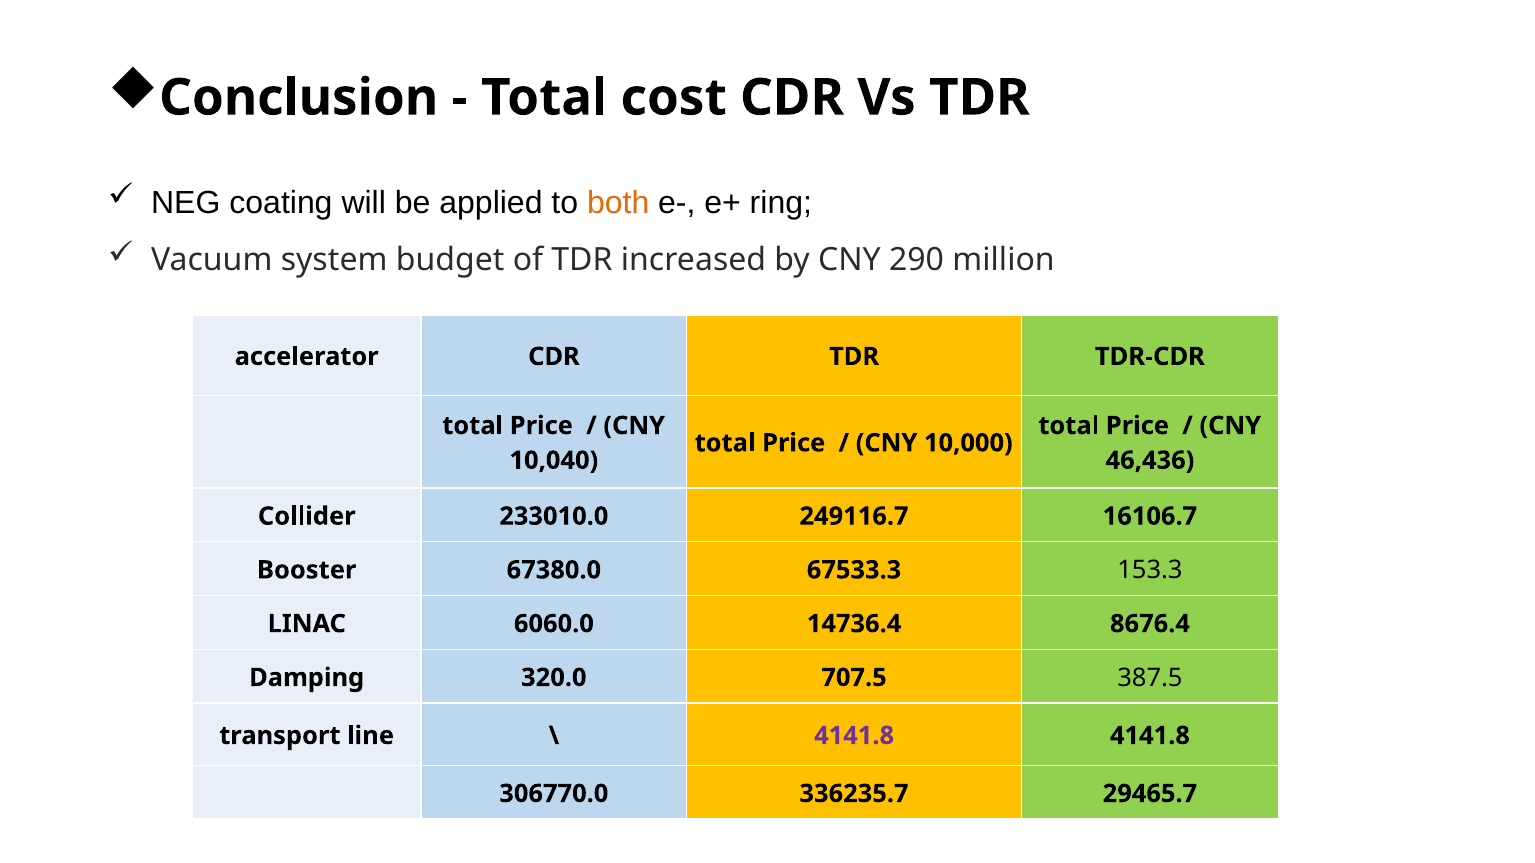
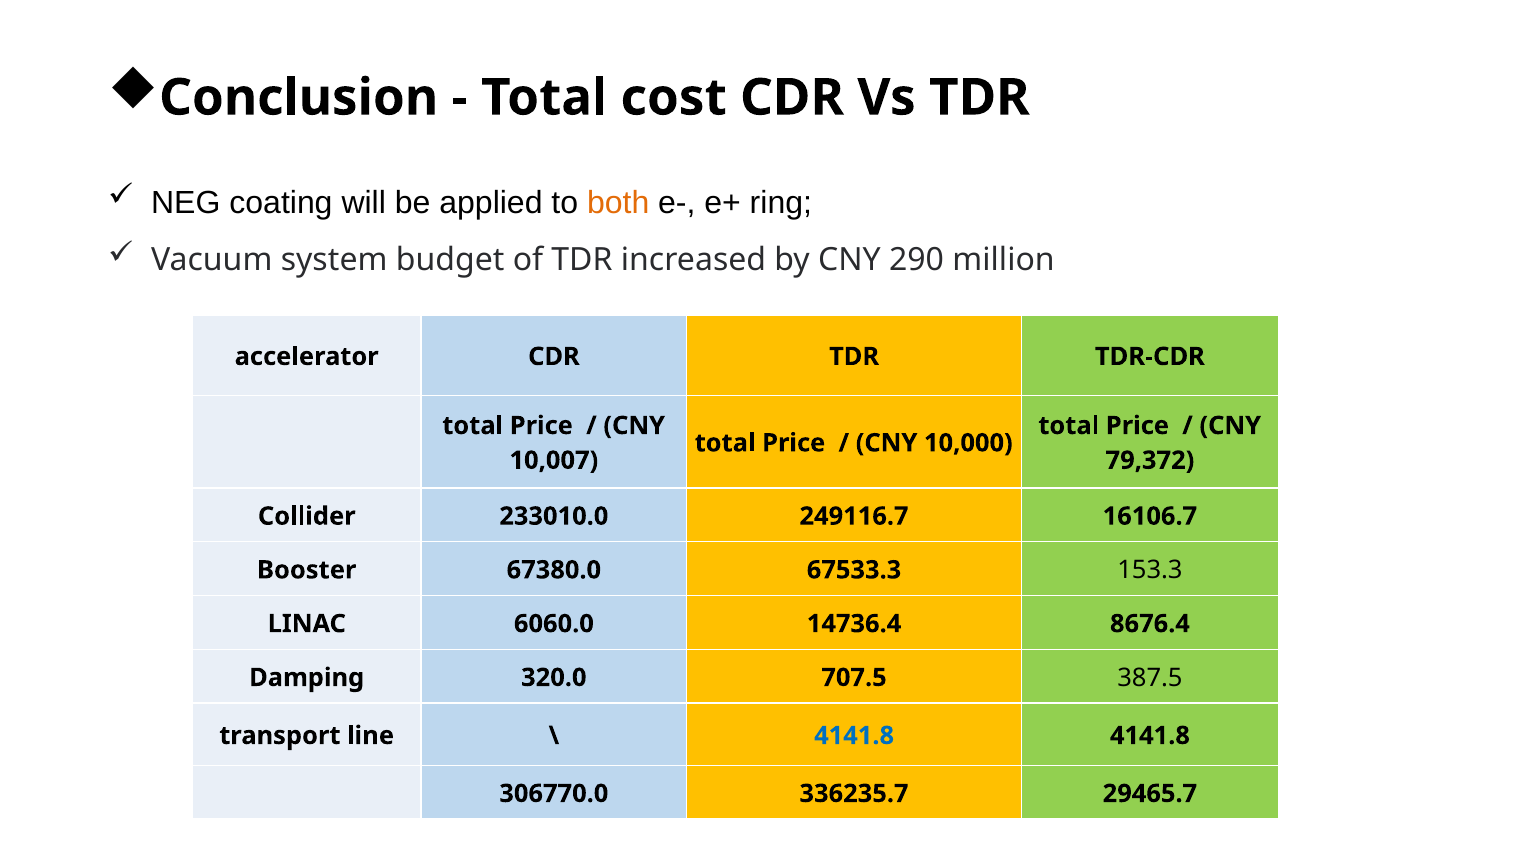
10,040: 10,040 -> 10,007
46,436: 46,436 -> 79,372
4141.8 at (854, 736) colour: purple -> blue
